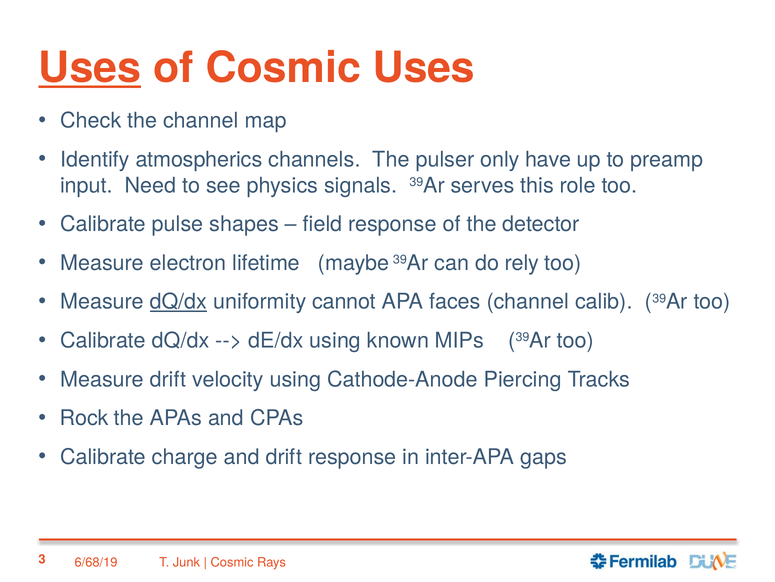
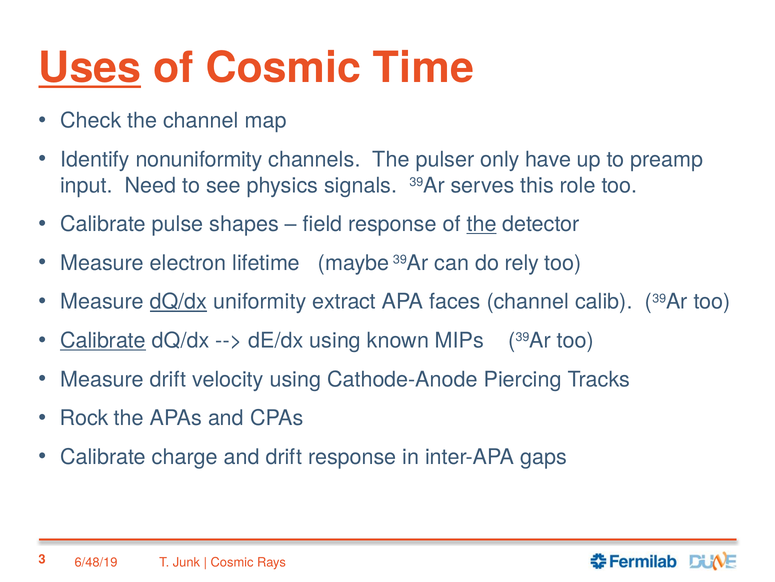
Cosmic Uses: Uses -> Time
atmospherics: atmospherics -> nonuniformity
the at (482, 224) underline: none -> present
cannot: cannot -> extract
Calibrate at (103, 340) underline: none -> present
6/68/19: 6/68/19 -> 6/48/19
